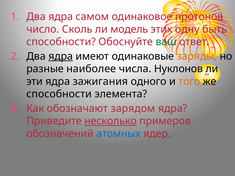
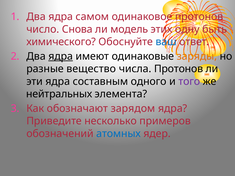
Сколь: Сколь -> Снова
способности at (61, 42): способности -> химического
ваш colour: green -> blue
наиболее: наиболее -> вещество
числа Нуклонов: Нуклонов -> Протонов
зажигания: зажигания -> составным
того colour: orange -> purple
способности at (59, 94): способности -> нейтральных
несколько underline: present -> none
